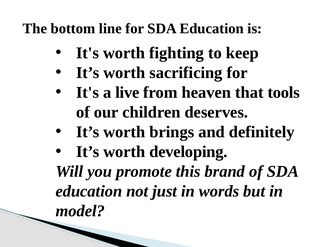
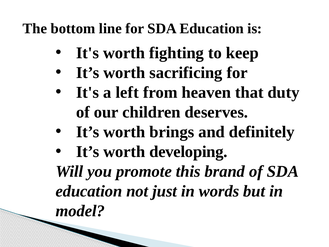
live: live -> left
tools: tools -> duty
